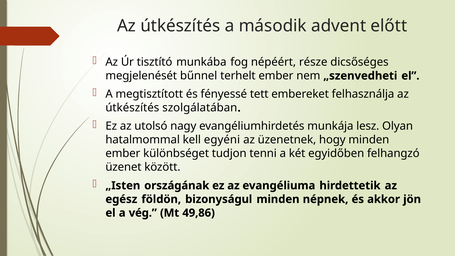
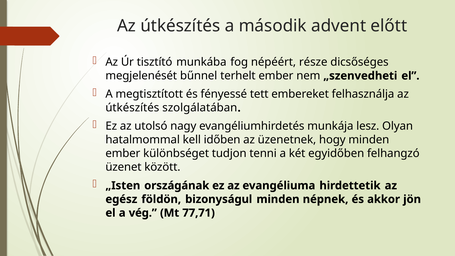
egyéni: egyéni -> időben
49,86: 49,86 -> 77,71
